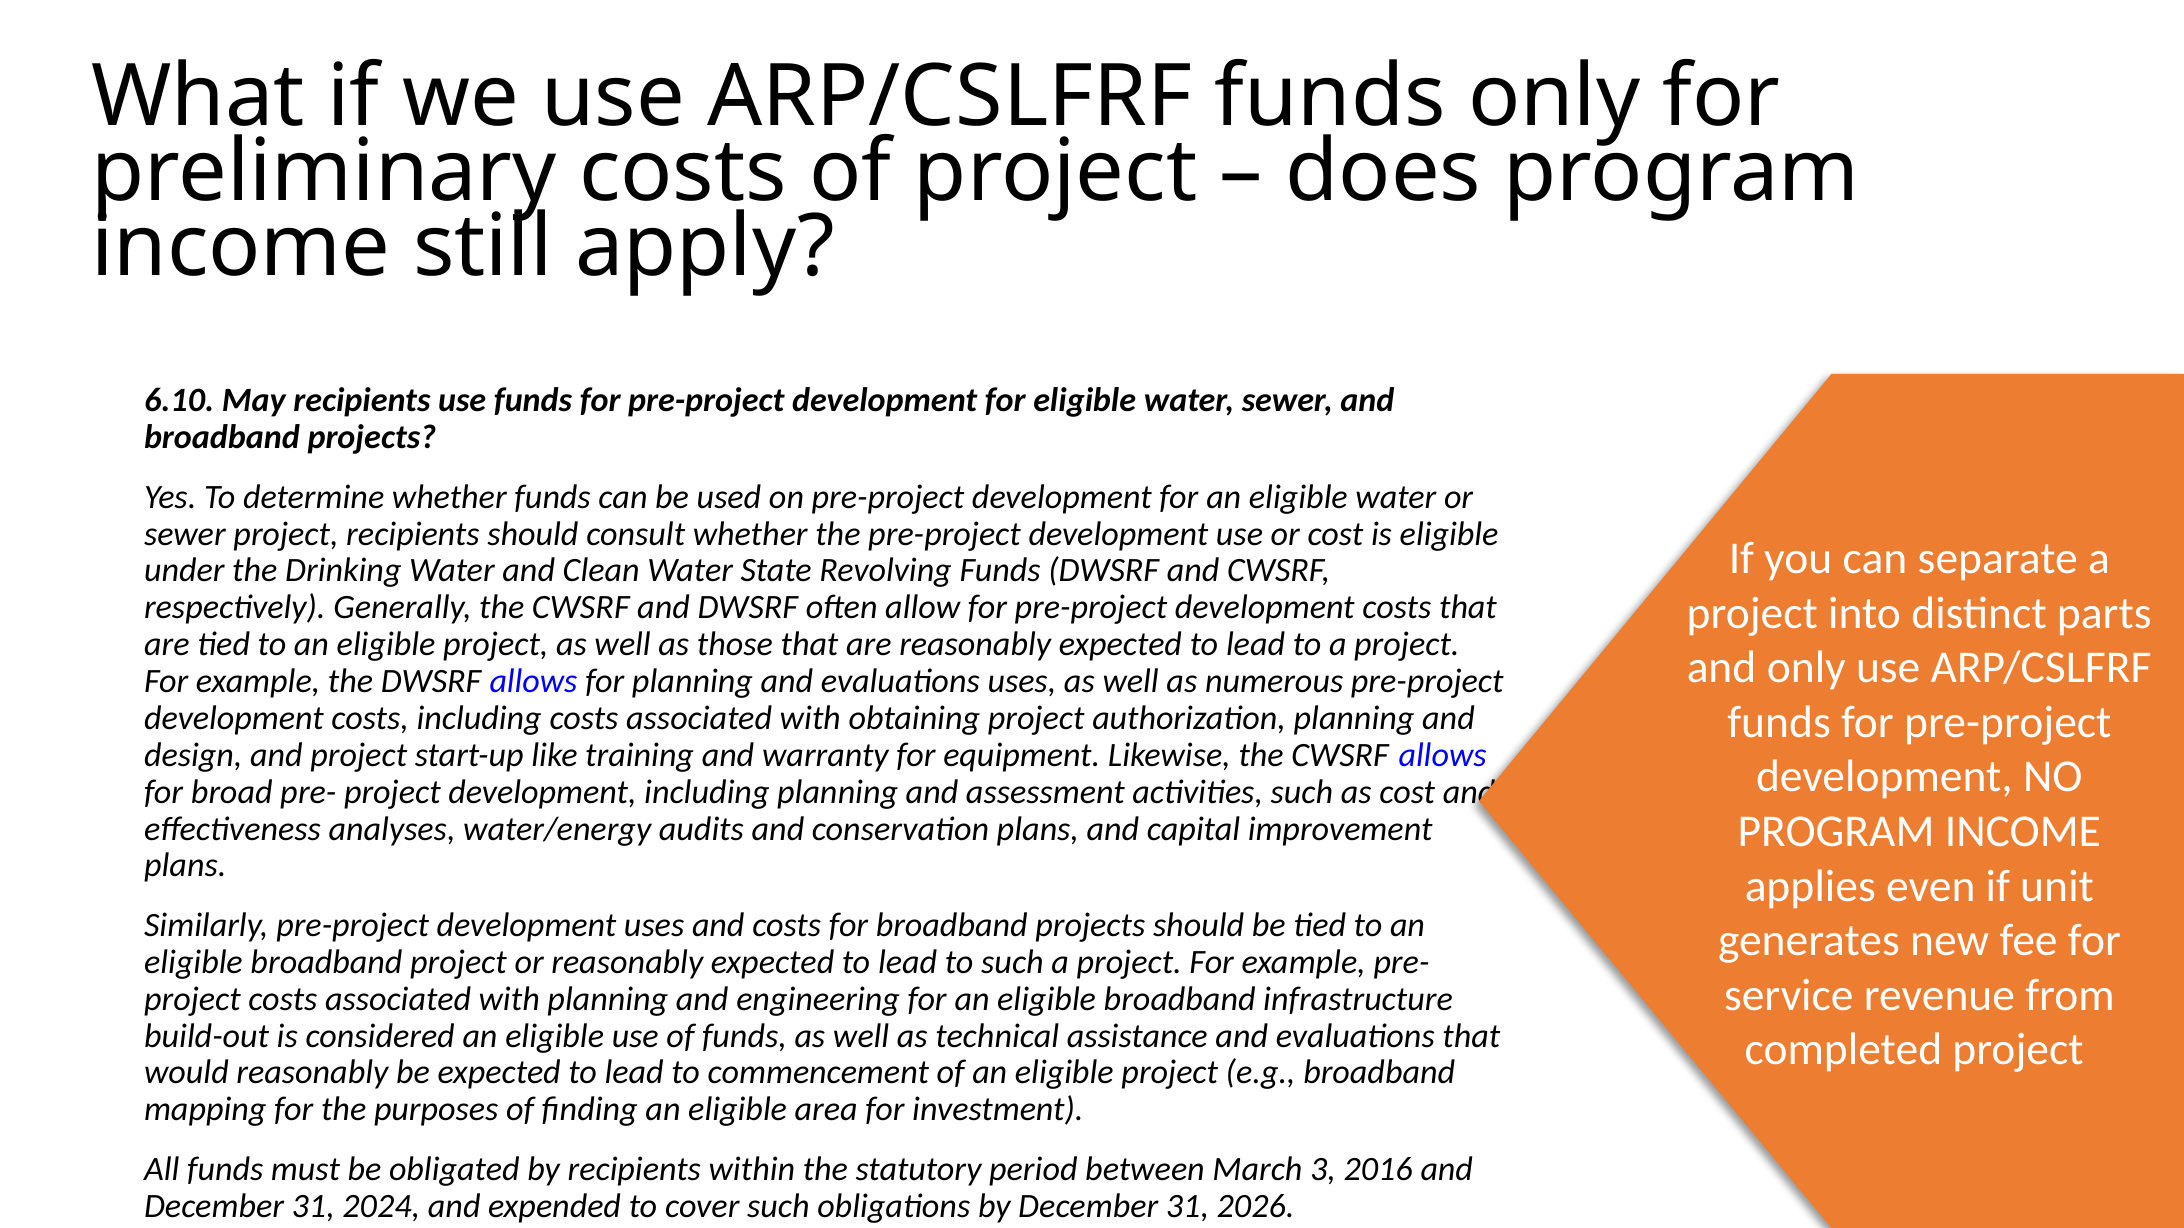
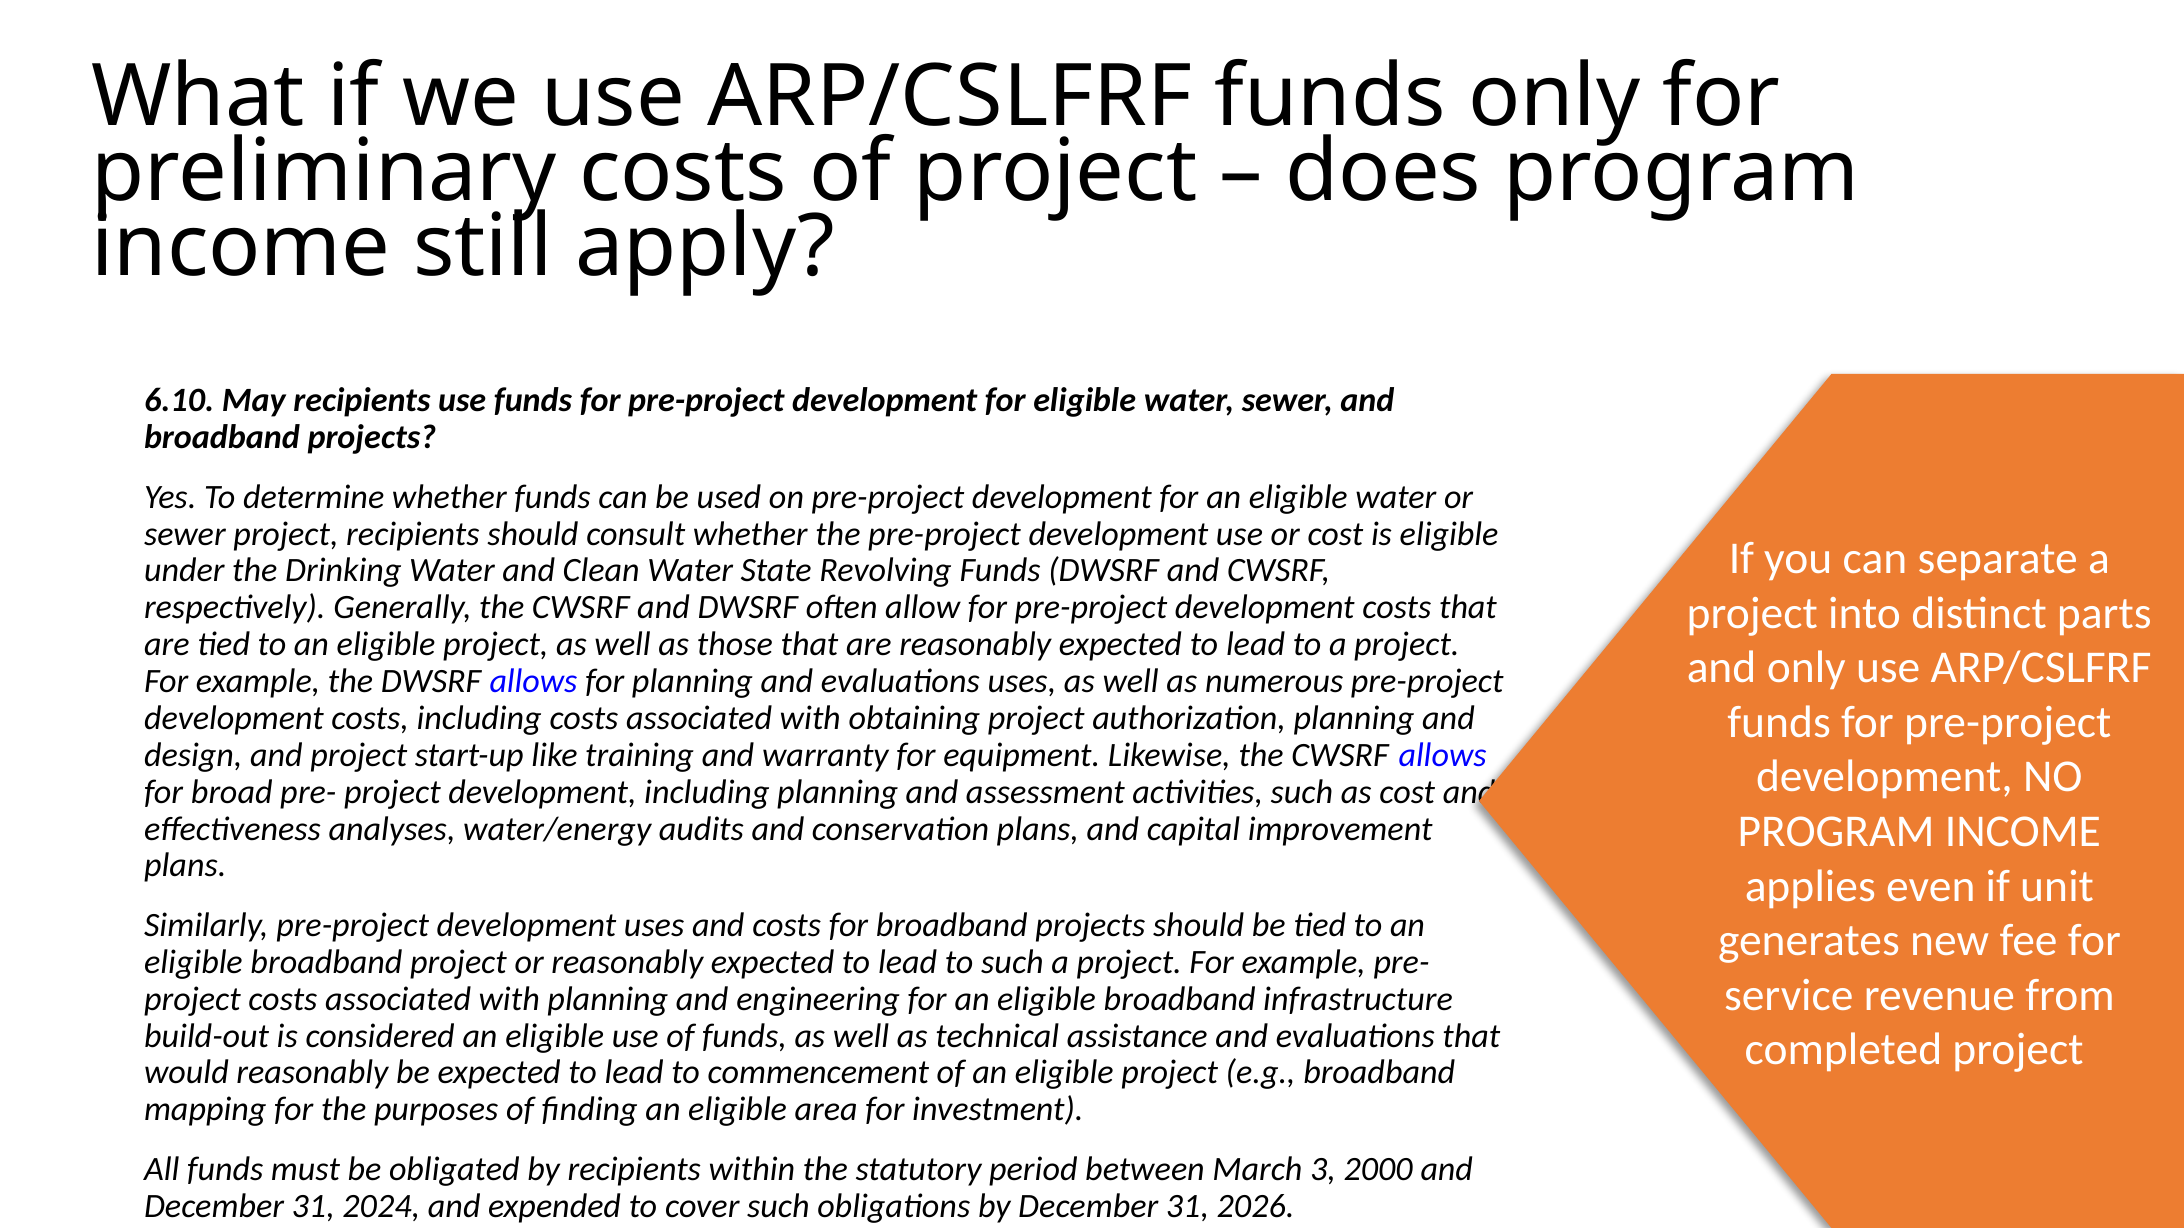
2016: 2016 -> 2000
